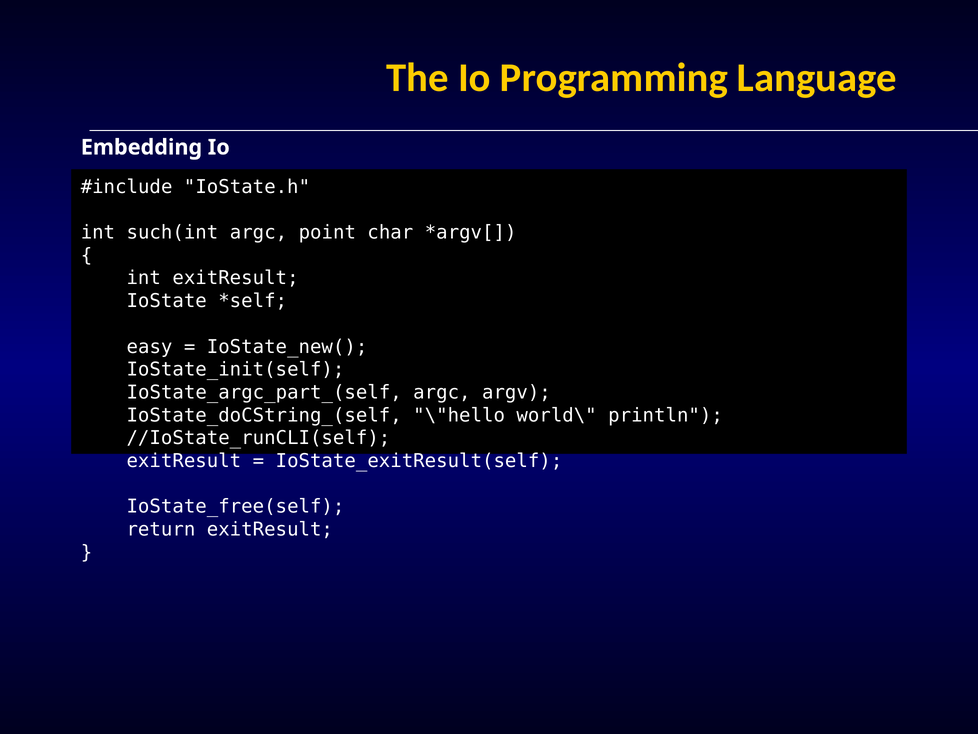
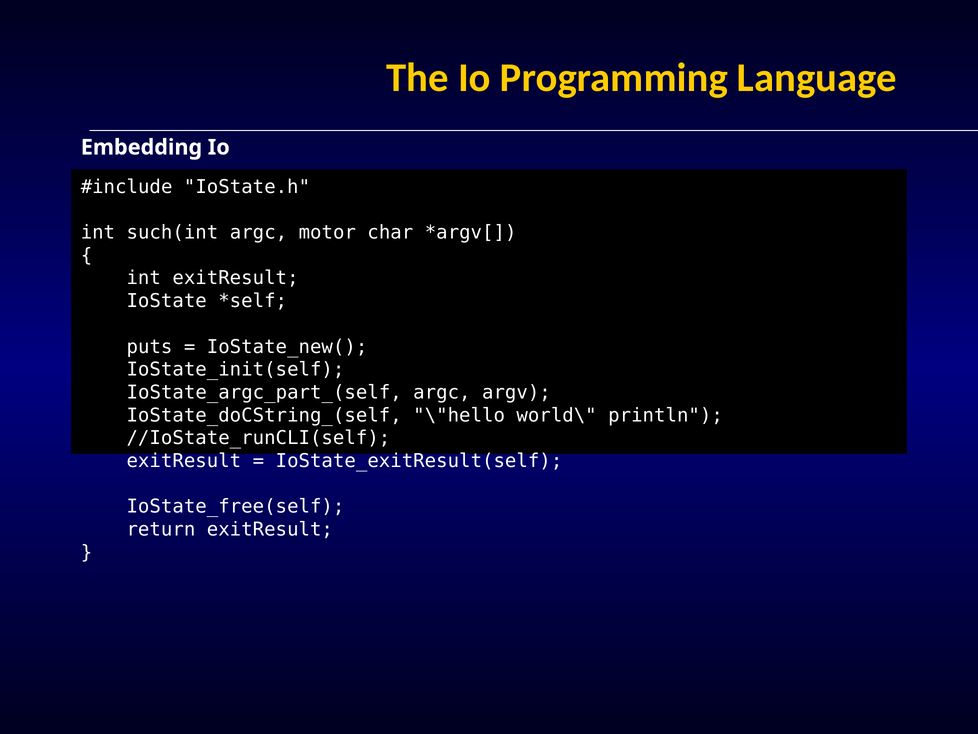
point: point -> motor
easy: easy -> puts
